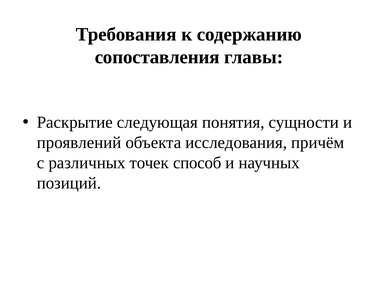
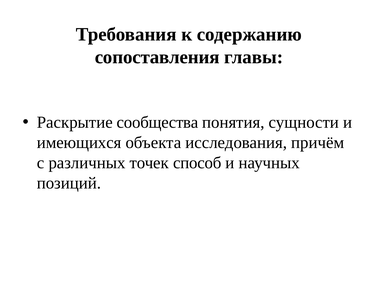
следующая: следующая -> сообщества
проявлений: проявлений -> имеющихся
